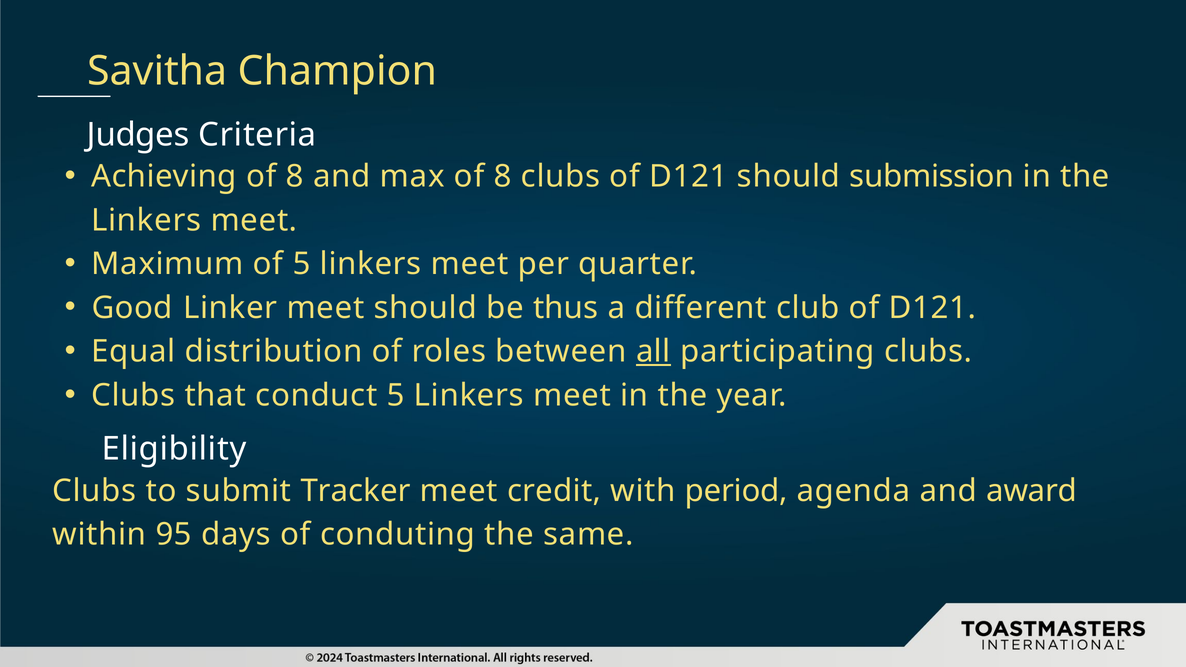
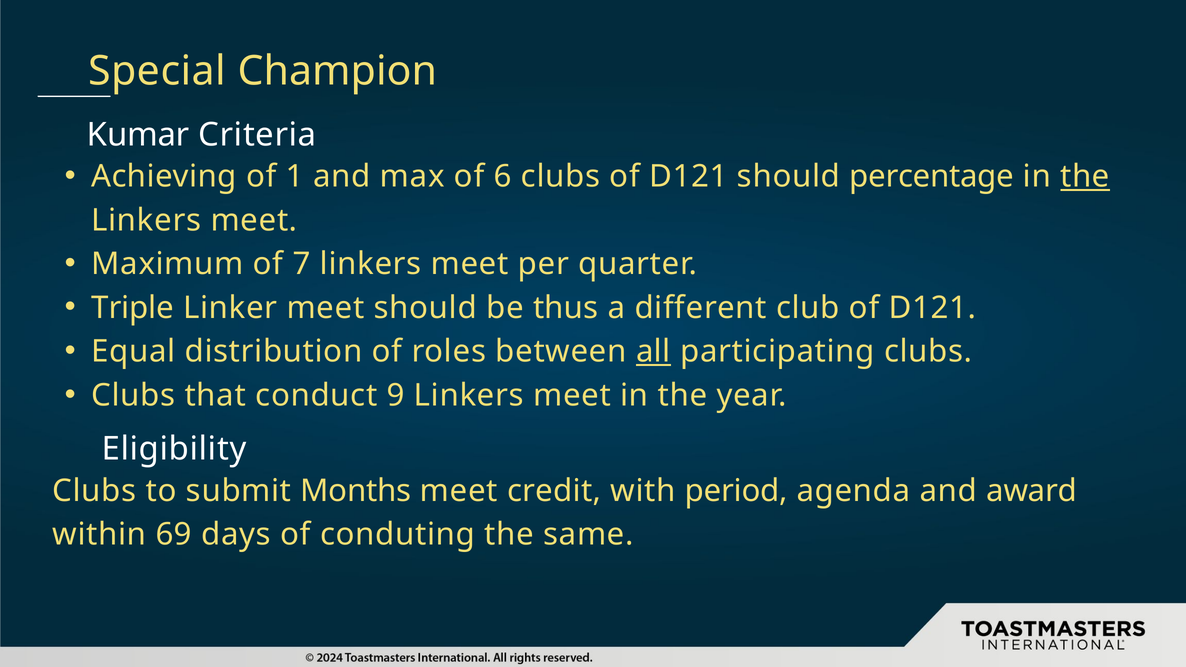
Savitha: Savitha -> Special
Judges: Judges -> Kumar
8 at (295, 176): 8 -> 1
max of 8: 8 -> 6
submission: submission -> percentage
the at (1085, 176) underline: none -> present
of 5: 5 -> 7
Good: Good -> Triple
conduct 5: 5 -> 9
Tracker: Tracker -> Months
95: 95 -> 69
